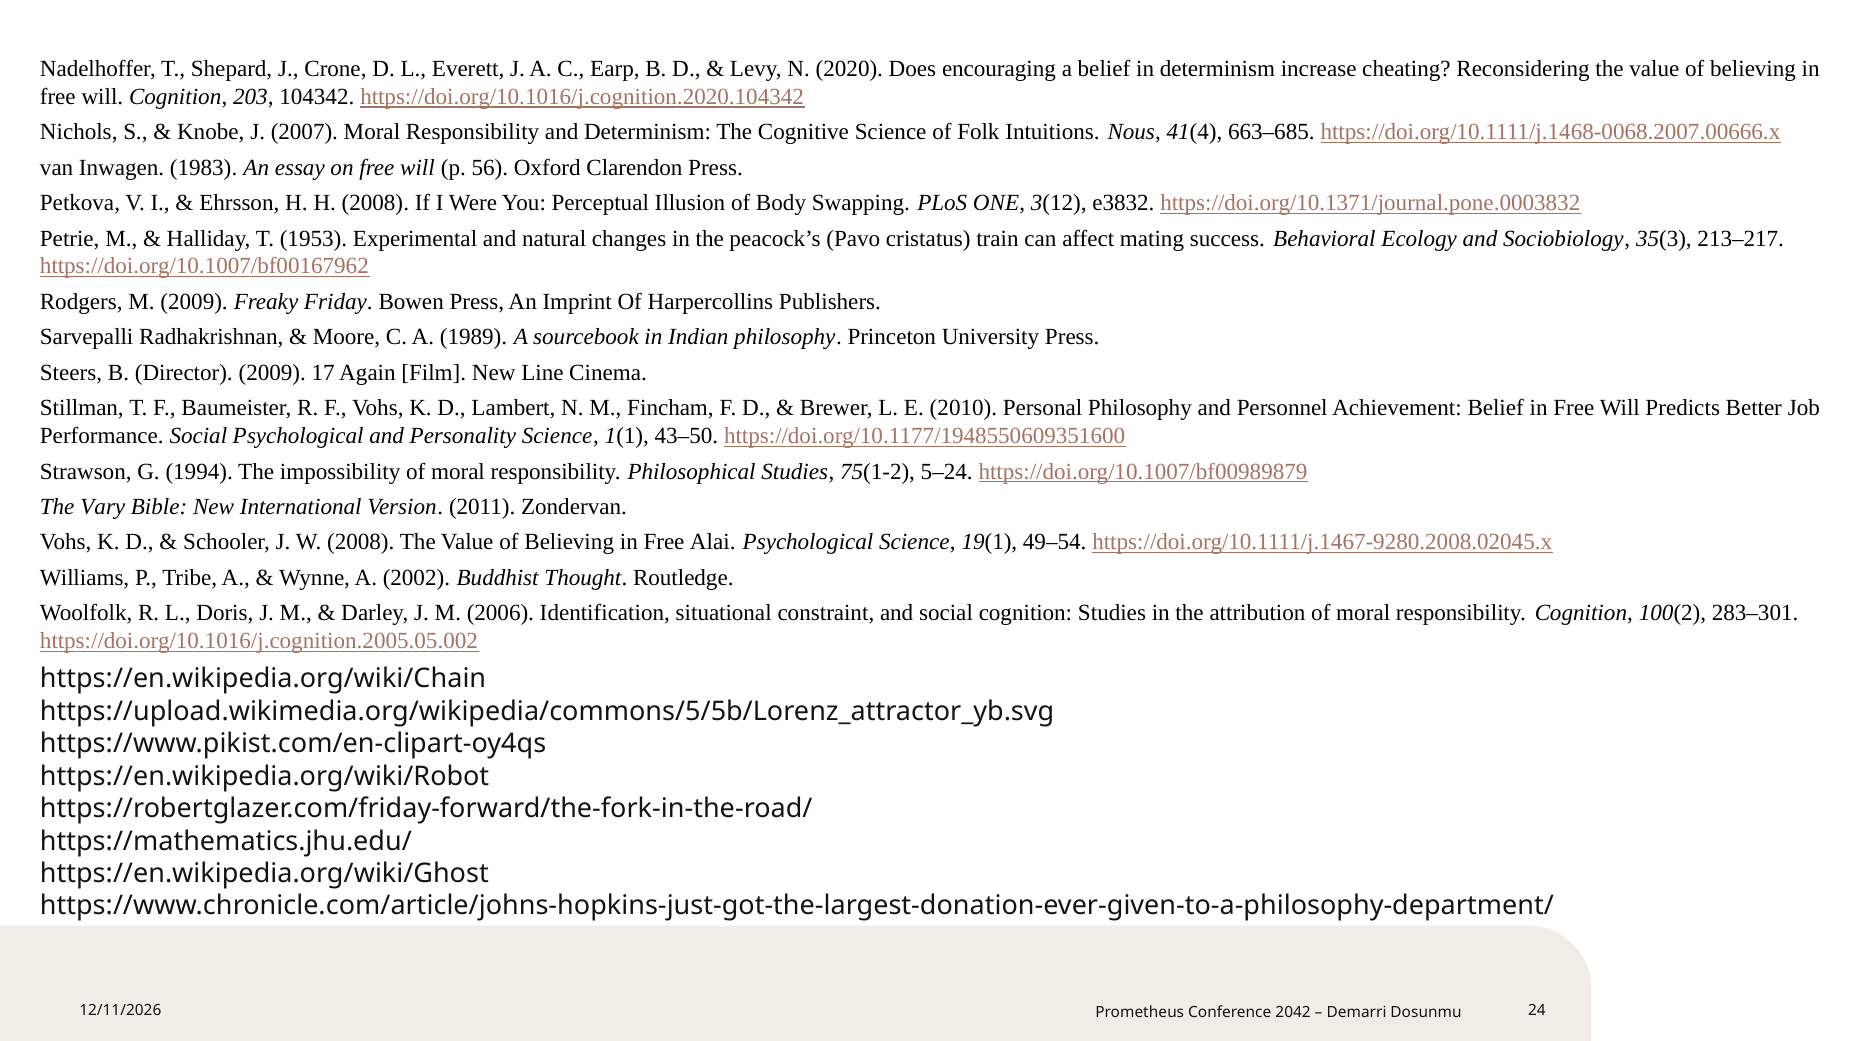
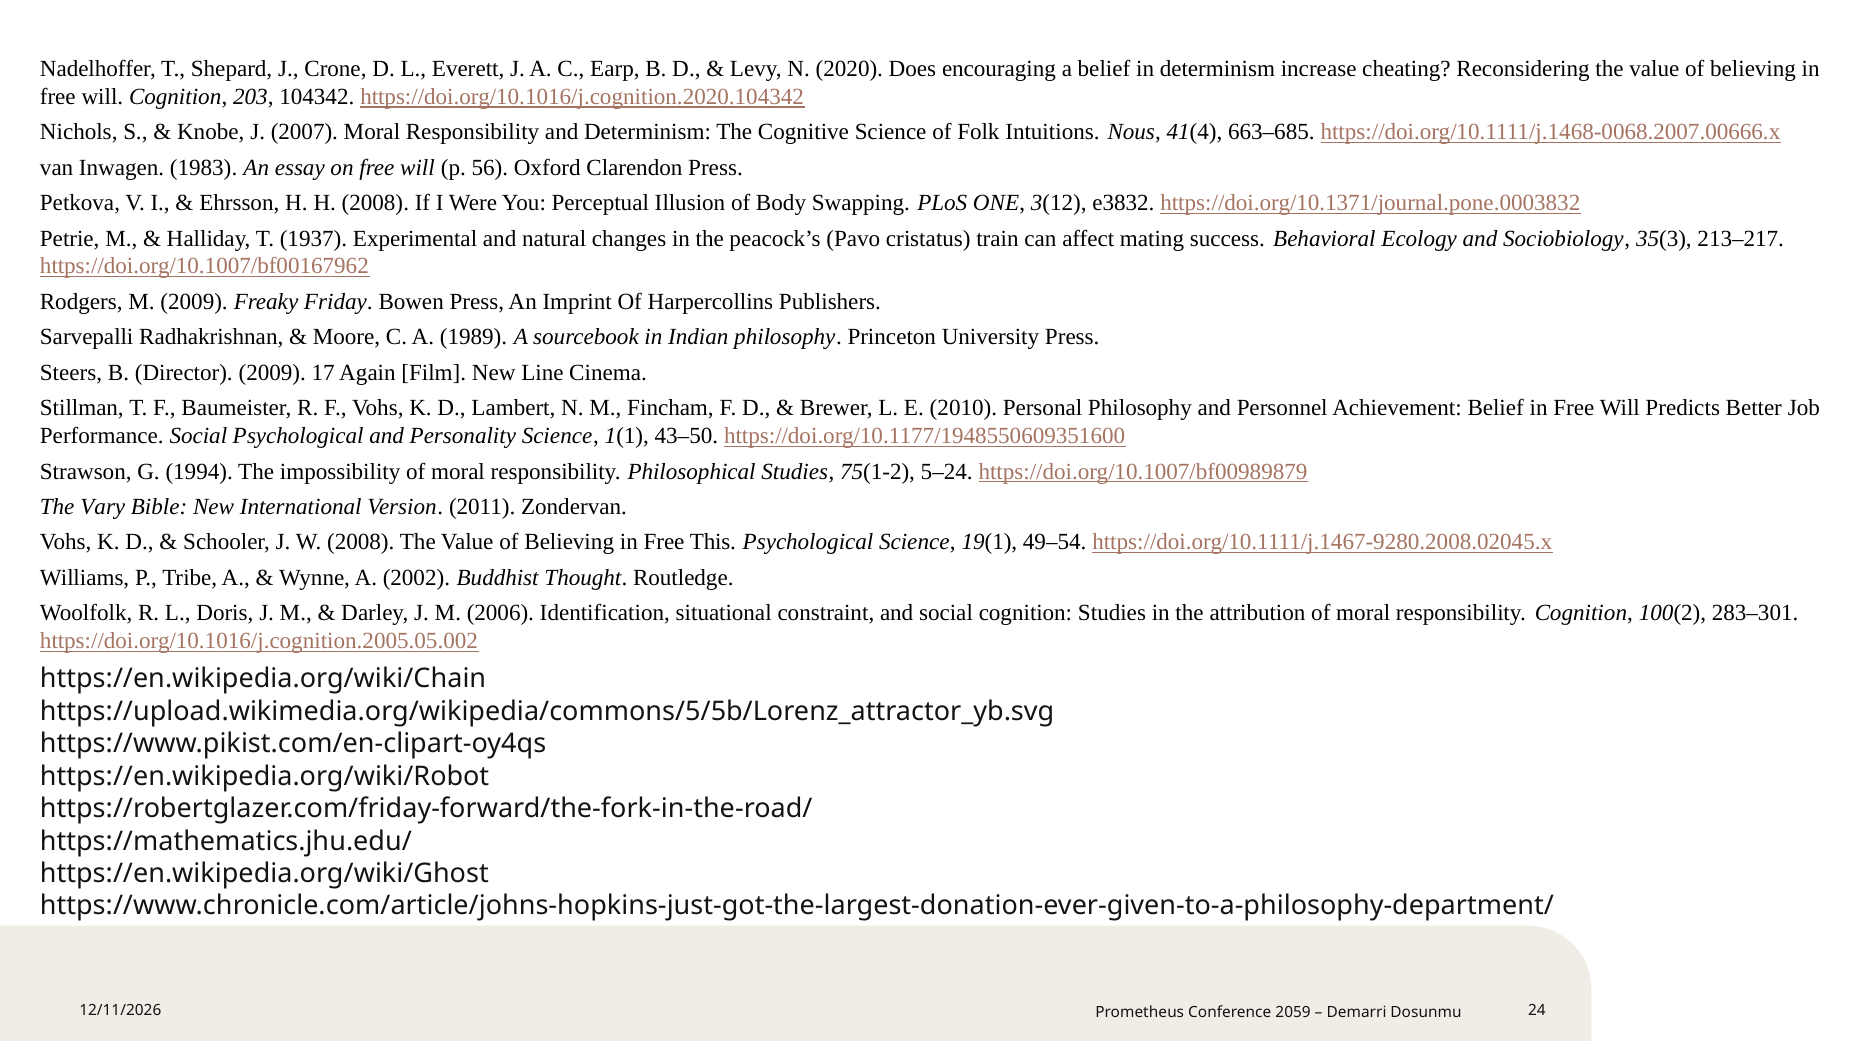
1953: 1953 -> 1937
Alai: Alai -> This
2042: 2042 -> 2059
